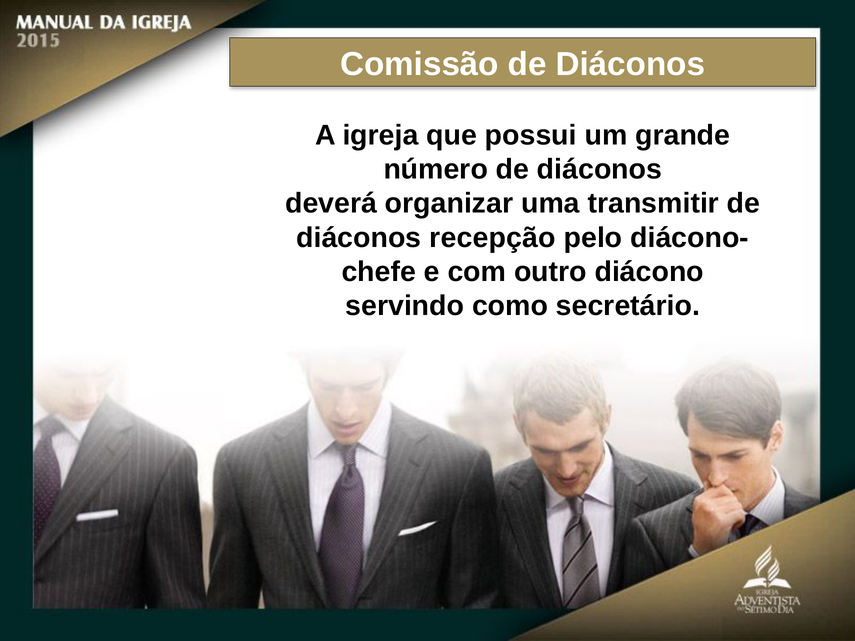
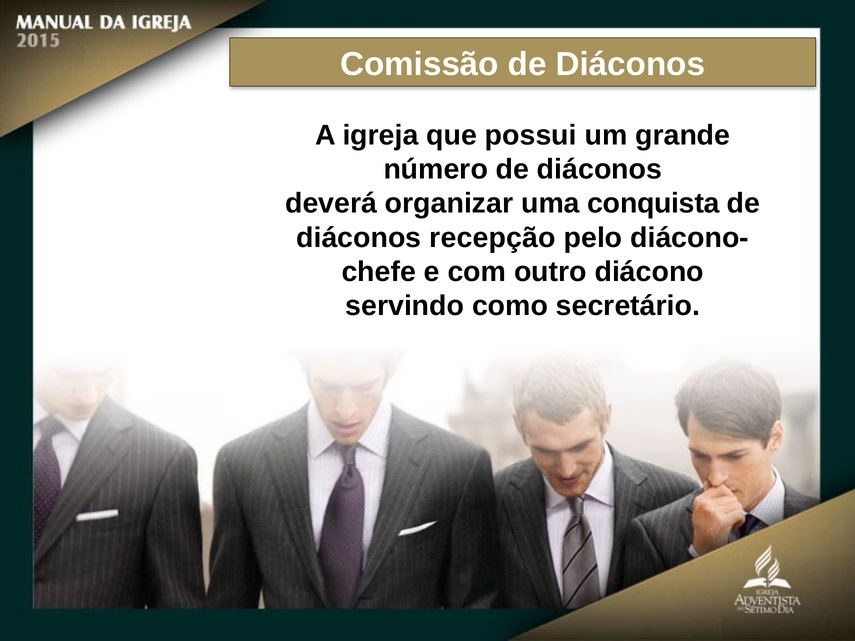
transmitir: transmitir -> conquista
